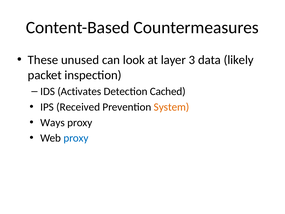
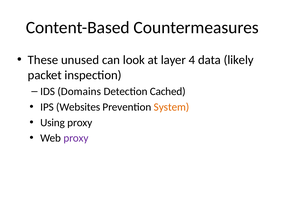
3: 3 -> 4
Activates: Activates -> Domains
Received: Received -> Websites
Ways: Ways -> Using
proxy at (76, 138) colour: blue -> purple
